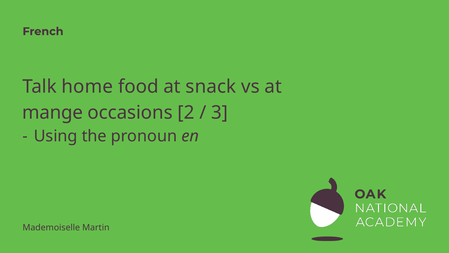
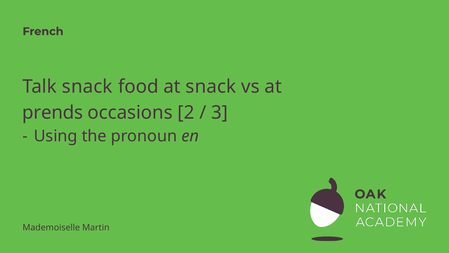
Talk home: home -> snack
mange: mange -> prends
